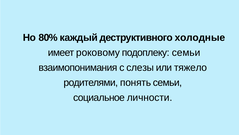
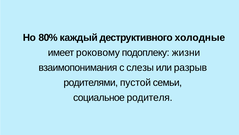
подоплеку семьи: семьи -> жизни
тяжело: тяжело -> разрыв
понять: понять -> пустой
личности: личности -> родителя
